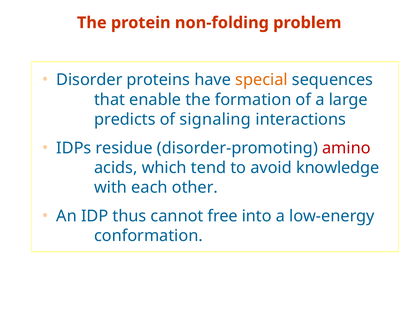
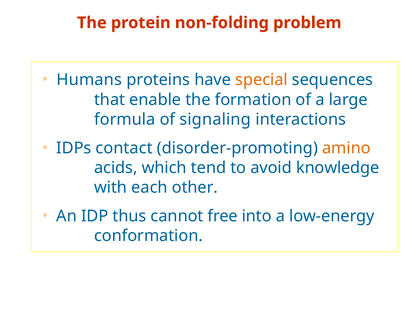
Disorder: Disorder -> Humans
predicts: predicts -> formula
residue: residue -> contact
amino colour: red -> orange
